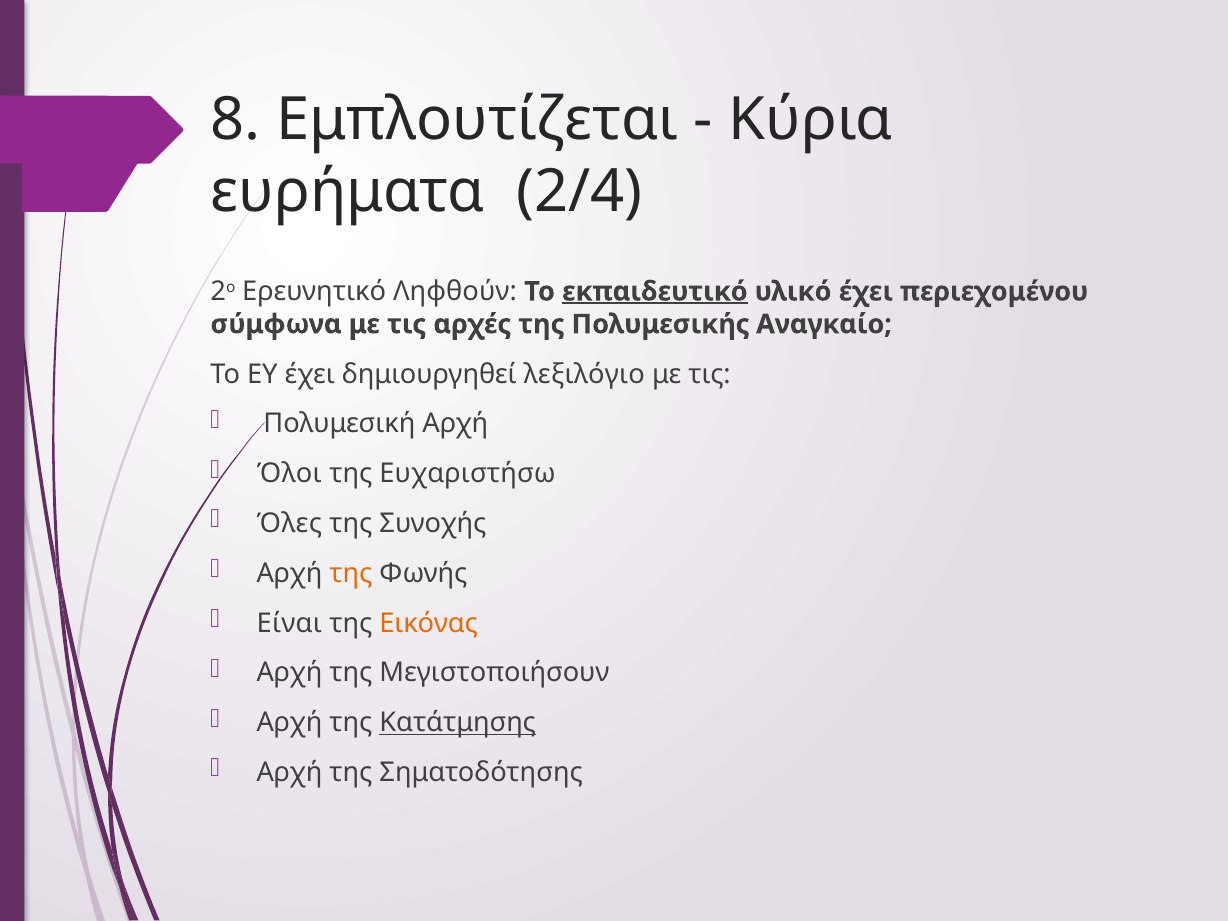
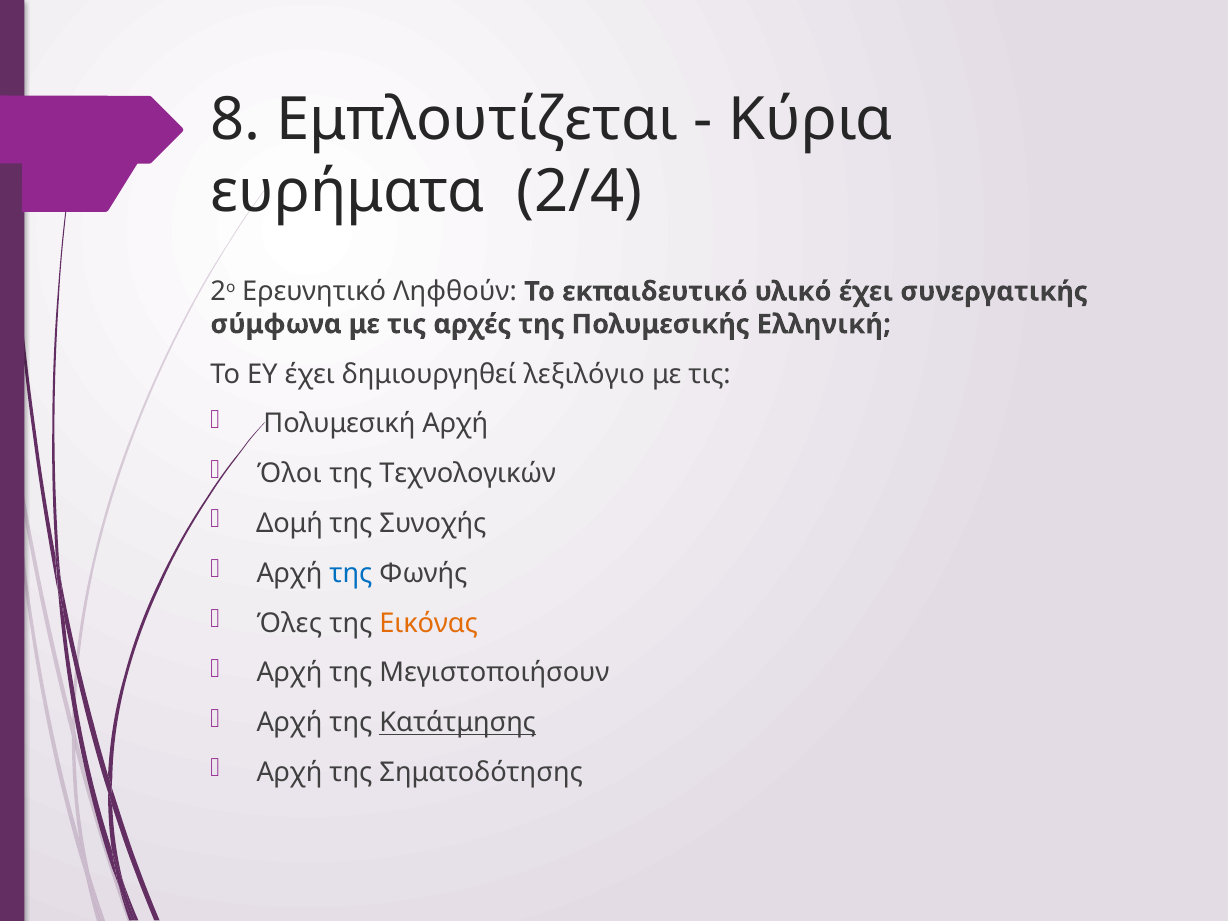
εκπαιδευτικό underline: present -> none
περιεχομένου: περιεχομένου -> συνεργατικής
Αναγκαίο: Αναγκαίο -> Ελληνική
Ευχαριστήσω: Ευχαριστήσω -> Τεχνολογικών
Όλες: Όλες -> Δομή
της at (351, 573) colour: orange -> blue
Είναι: Είναι -> Όλες
